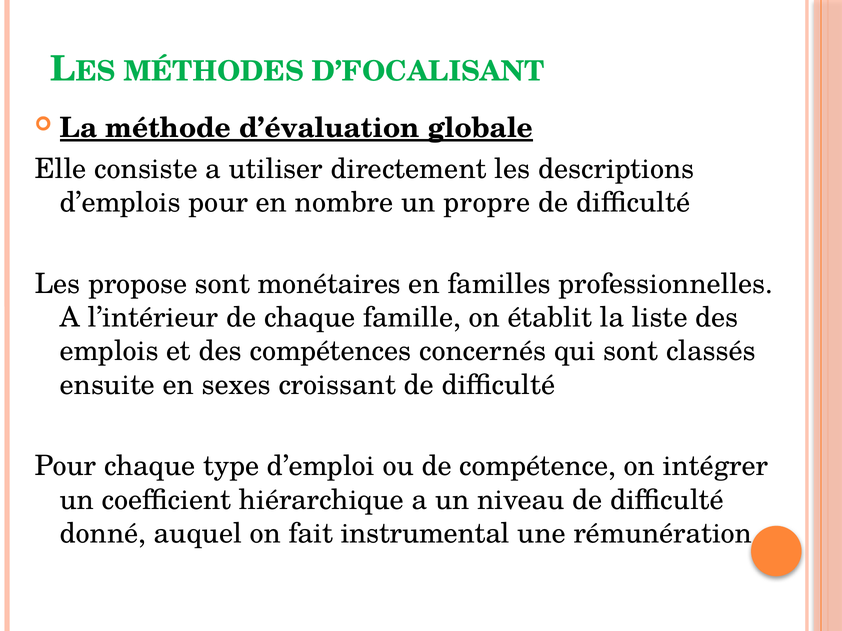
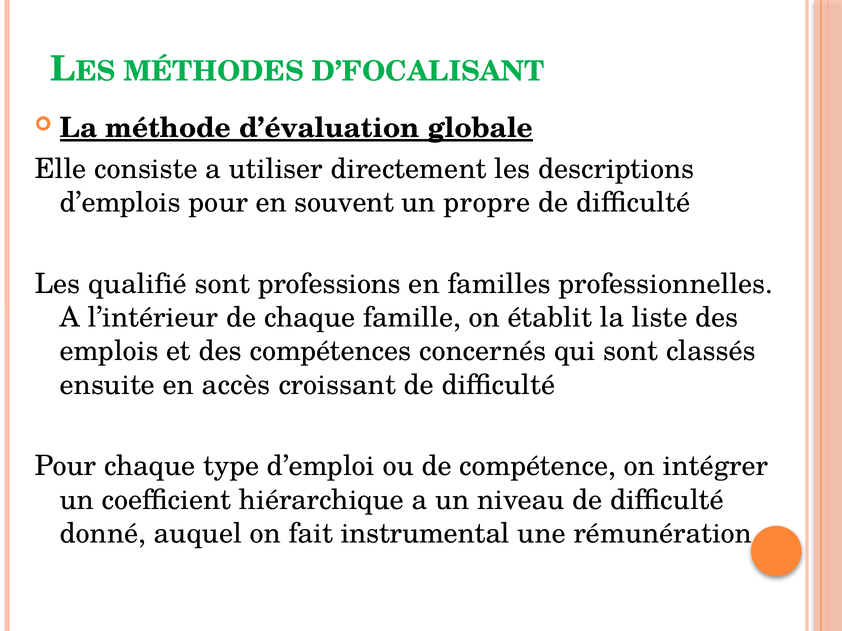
nombre: nombre -> souvent
propose: propose -> qualifié
monétaires: monétaires -> professions
sexes: sexes -> accès
